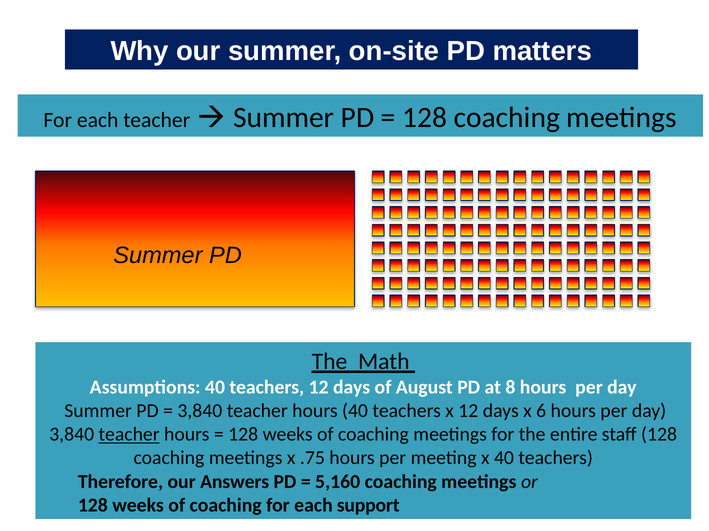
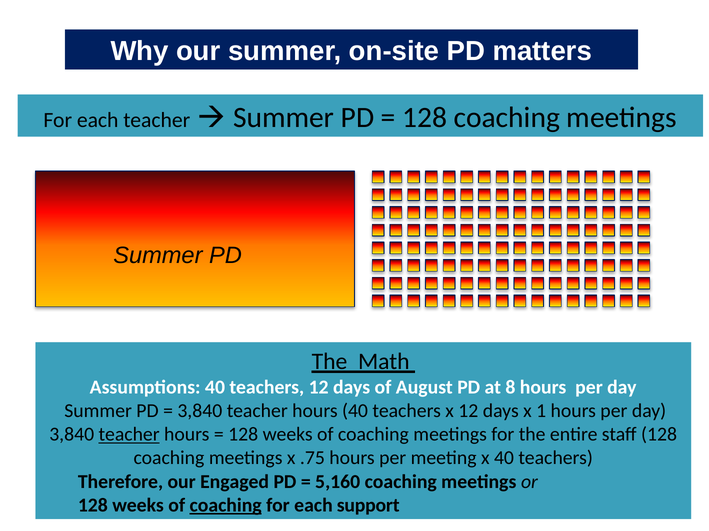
6: 6 -> 1
Answers: Answers -> Engaged
coaching at (226, 506) underline: none -> present
